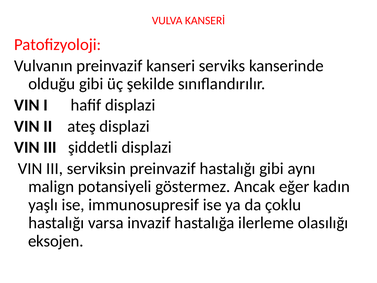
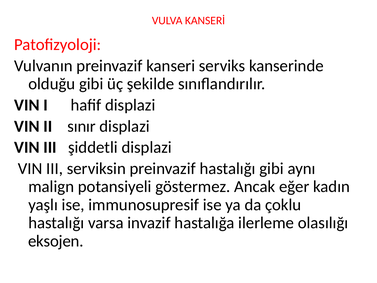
ateş: ateş -> sınır
